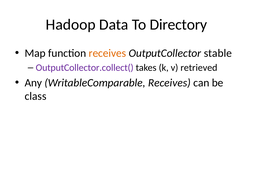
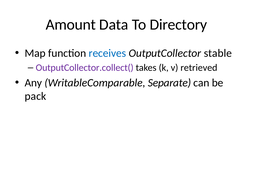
Hadoop: Hadoop -> Amount
receives at (107, 53) colour: orange -> blue
WritableComparable Receives: Receives -> Separate
class: class -> pack
